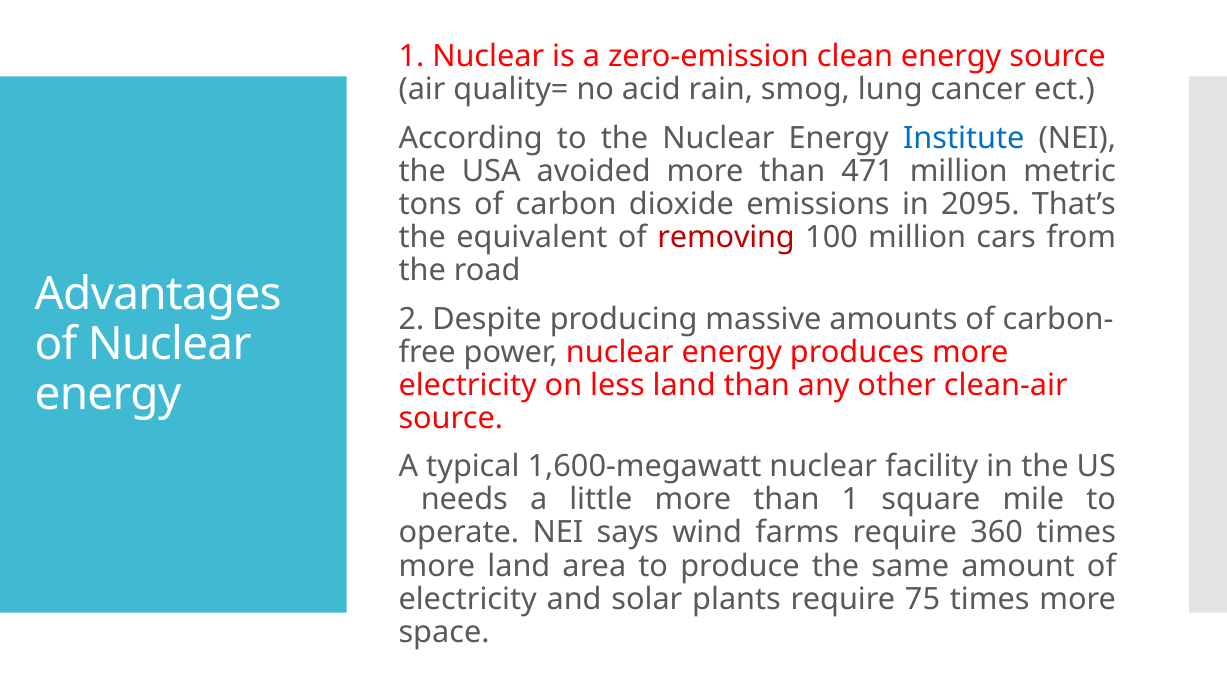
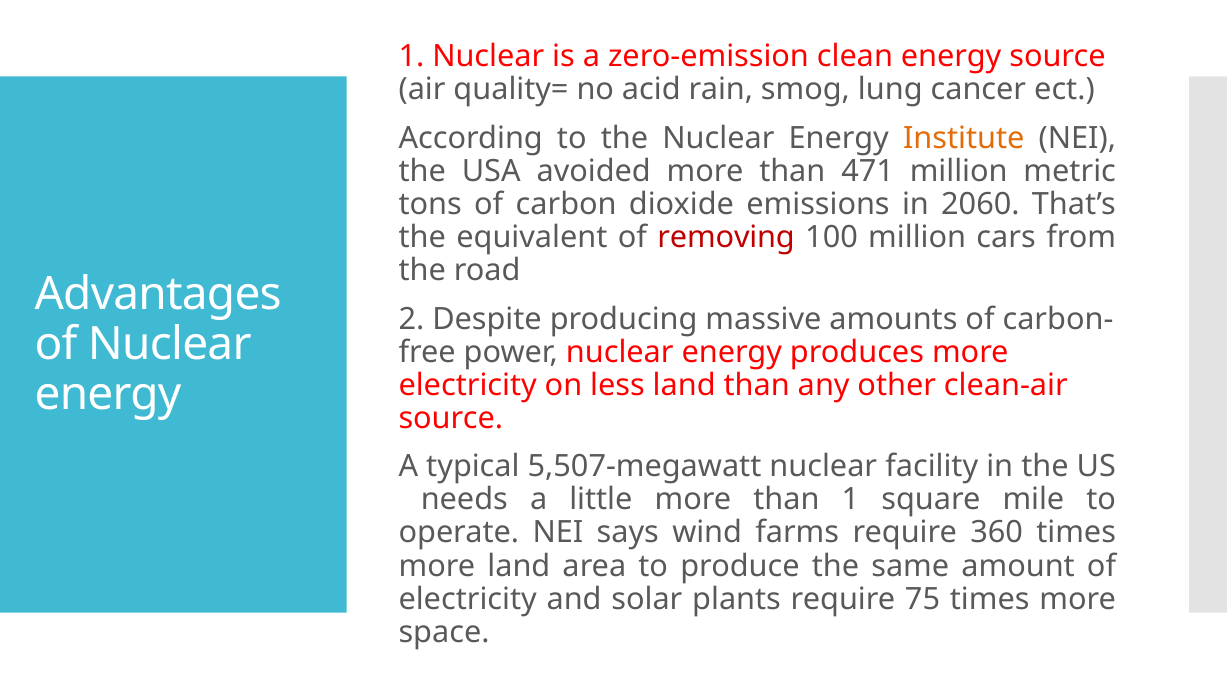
Institute colour: blue -> orange
2095: 2095 -> 2060
1,600-megawatt: 1,600-megawatt -> 5,507-megawatt
